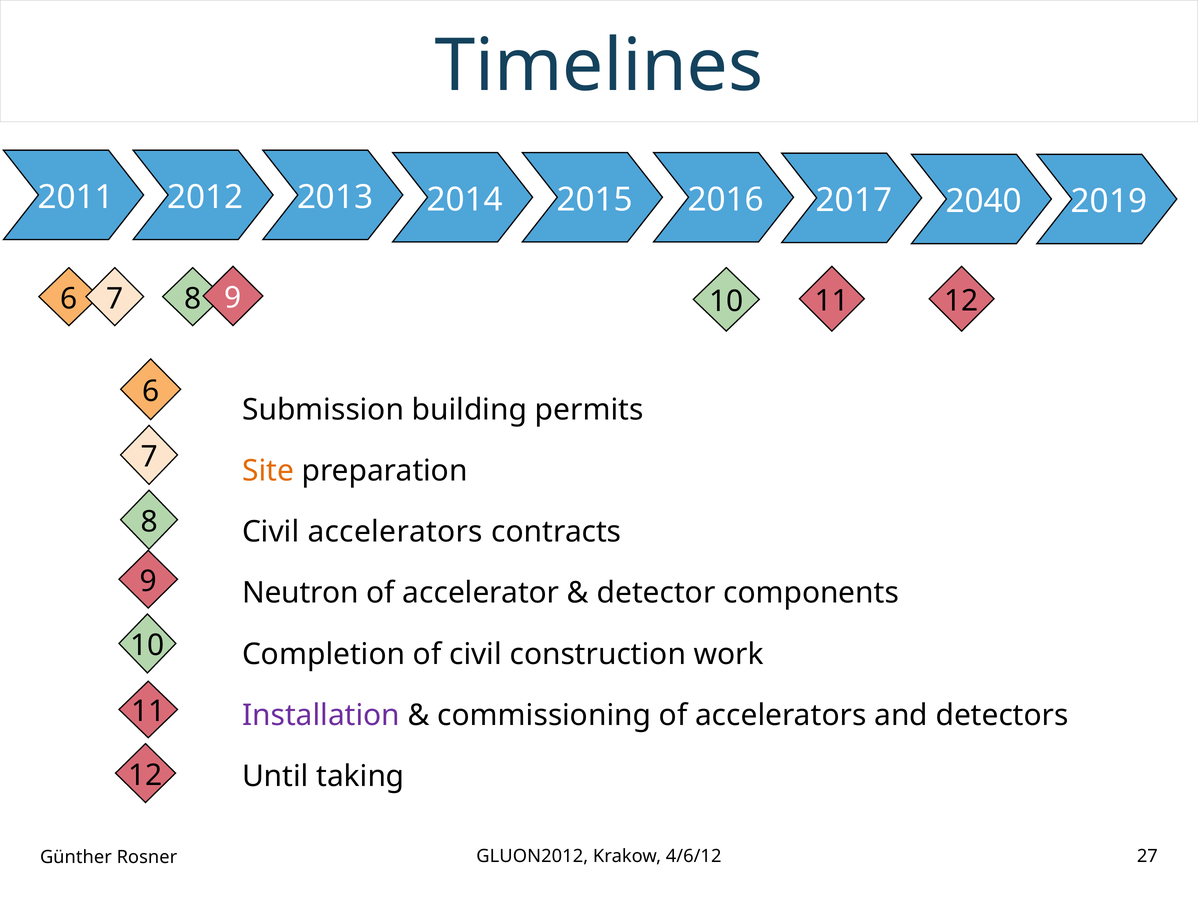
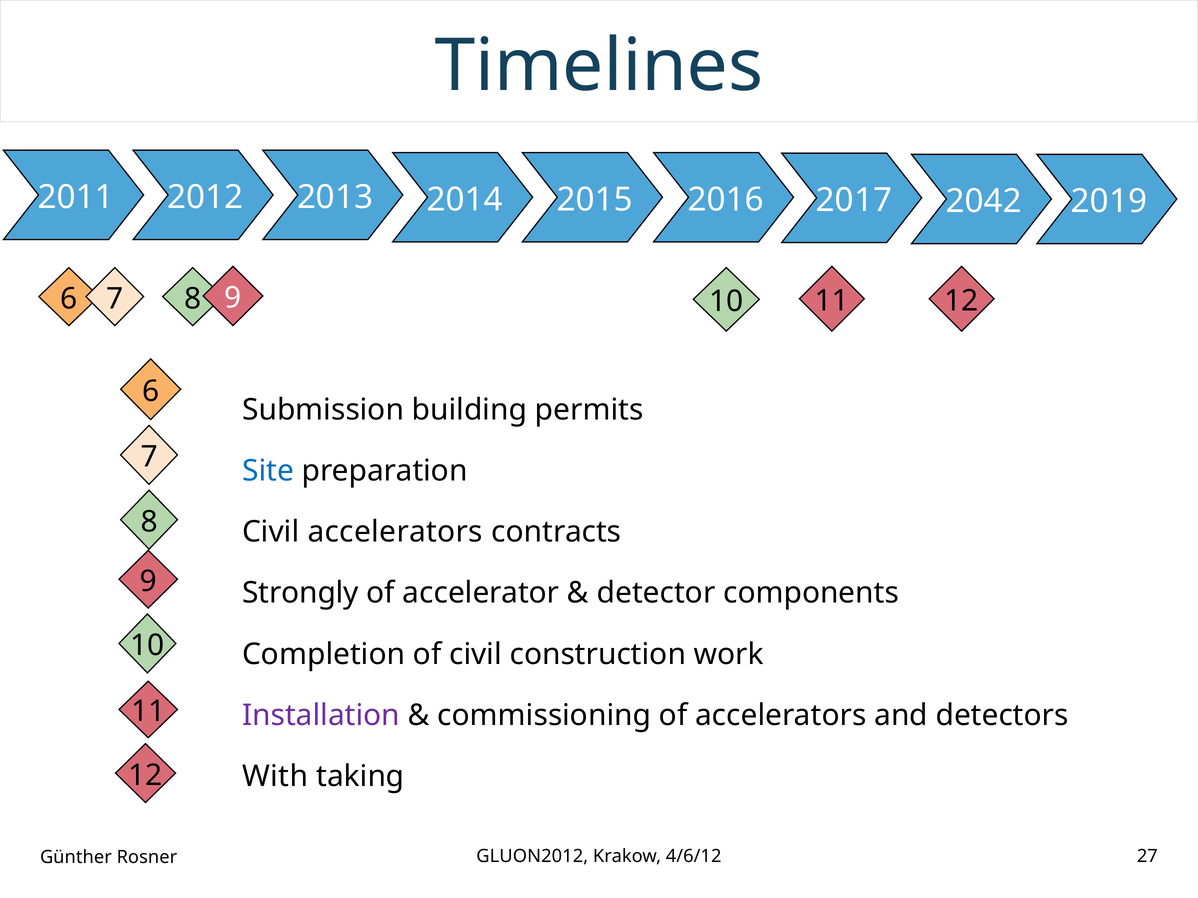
2040: 2040 -> 2042
Site colour: orange -> blue
Neutron: Neutron -> Strongly
Until: Until -> With
